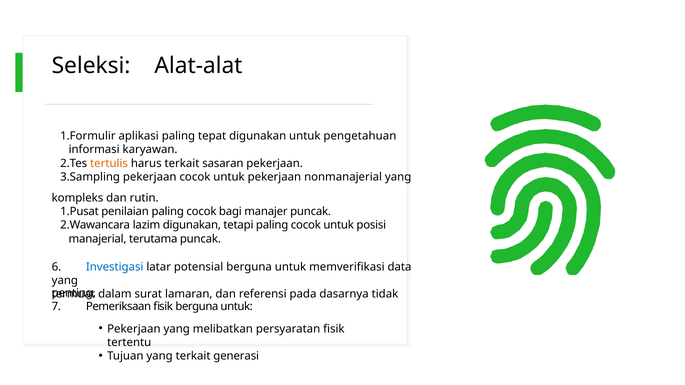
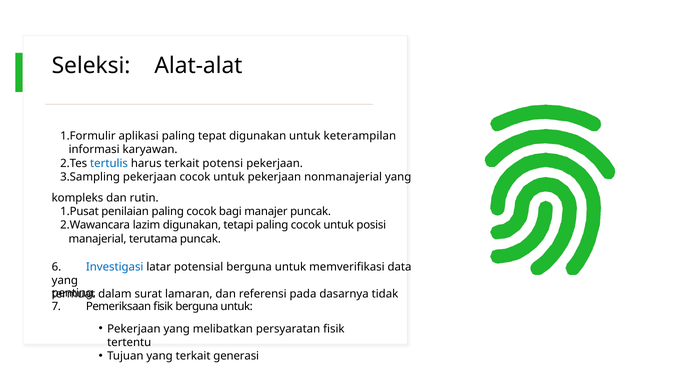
pengetahuan: pengetahuan -> keterampilan
tertulis colour: orange -> blue
sasaran: sasaran -> potensi
